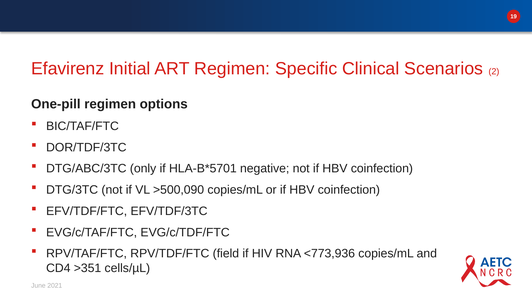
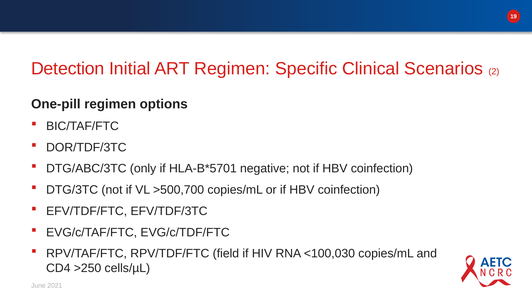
Efavirenz: Efavirenz -> Detection
>500,090: >500,090 -> >500,700
<773,936: <773,936 -> <100,030
>351: >351 -> >250
